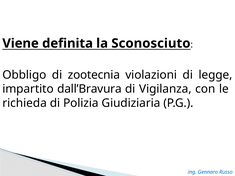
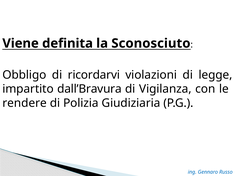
zootecnia: zootecnia -> ricordarvi
richieda: richieda -> rendere
